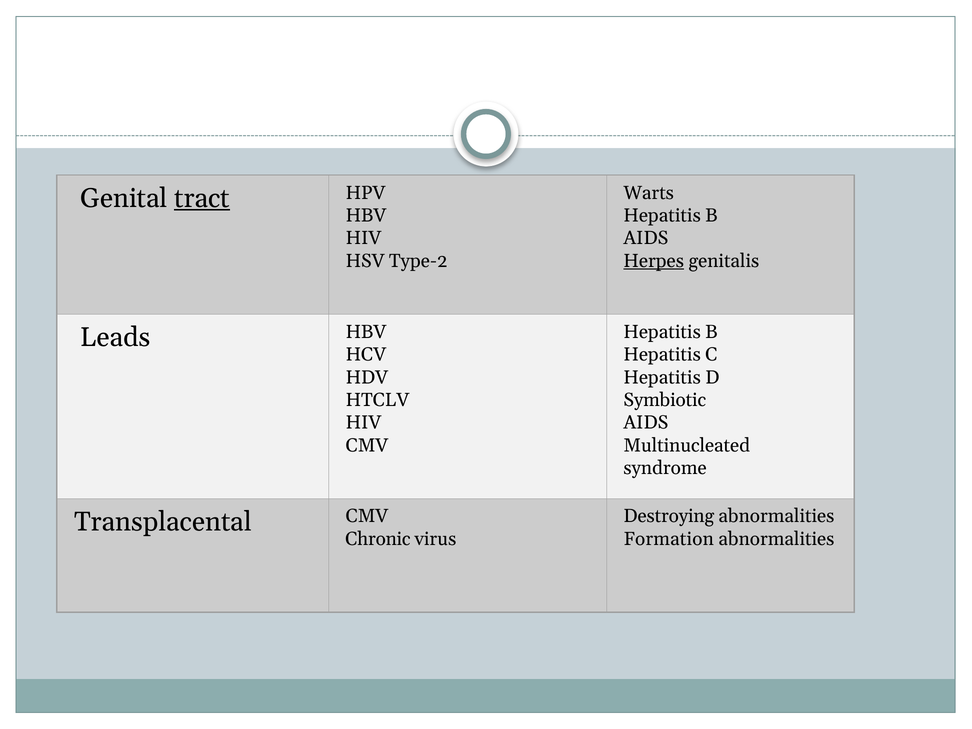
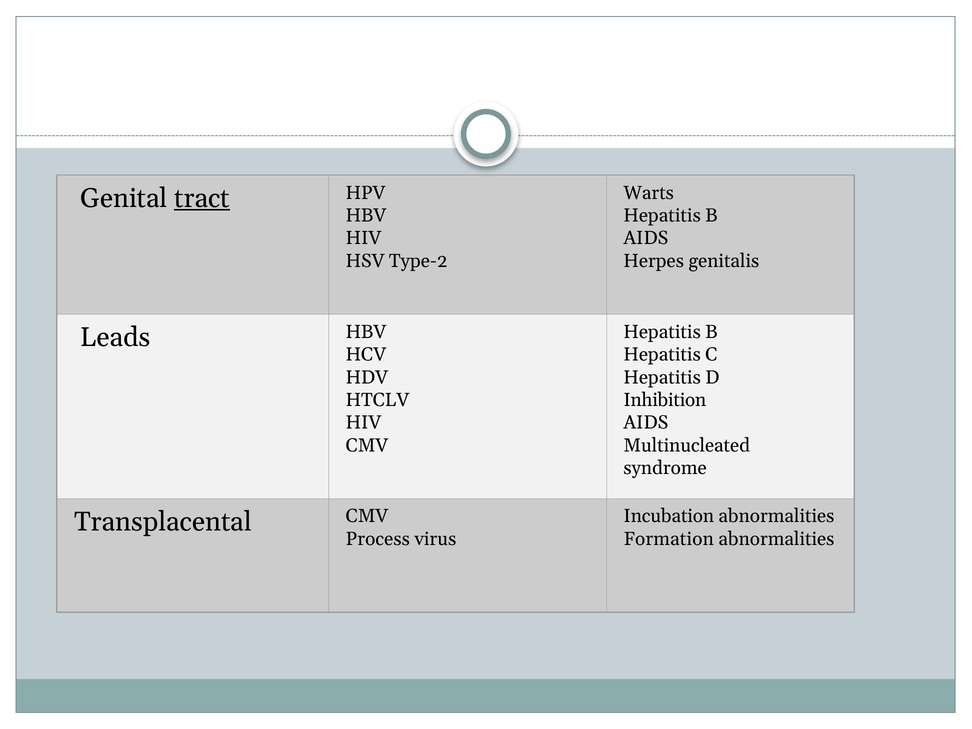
Herpes underline: present -> none
Symbiotic: Symbiotic -> Inhibition
Destroying: Destroying -> Incubation
Chronic: Chronic -> Process
